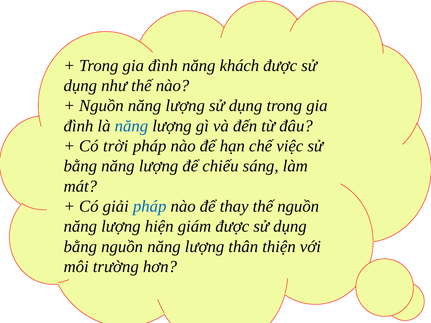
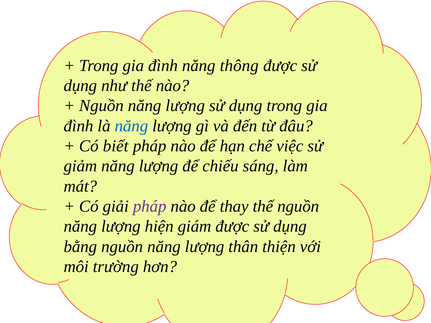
khách: khách -> thông
trời: trời -> biết
bằng at (80, 166): bằng -> giảm
pháp at (150, 206) colour: blue -> purple
